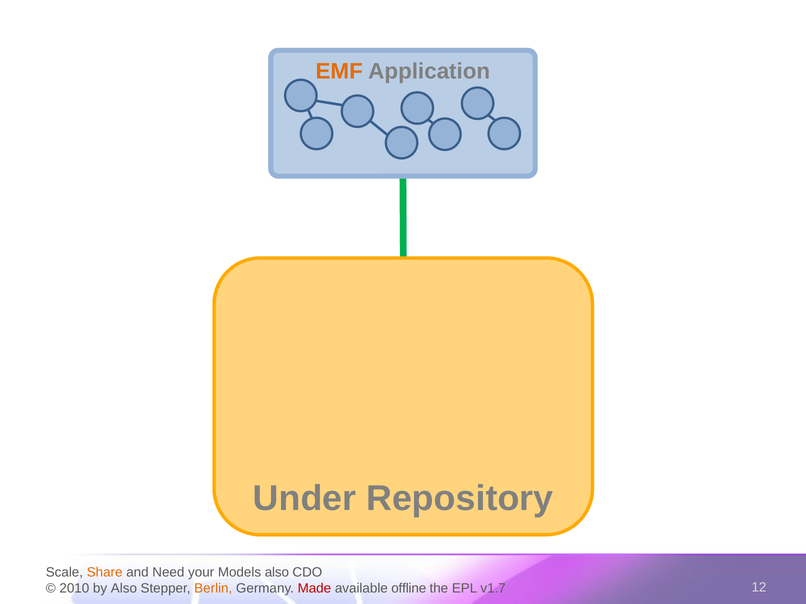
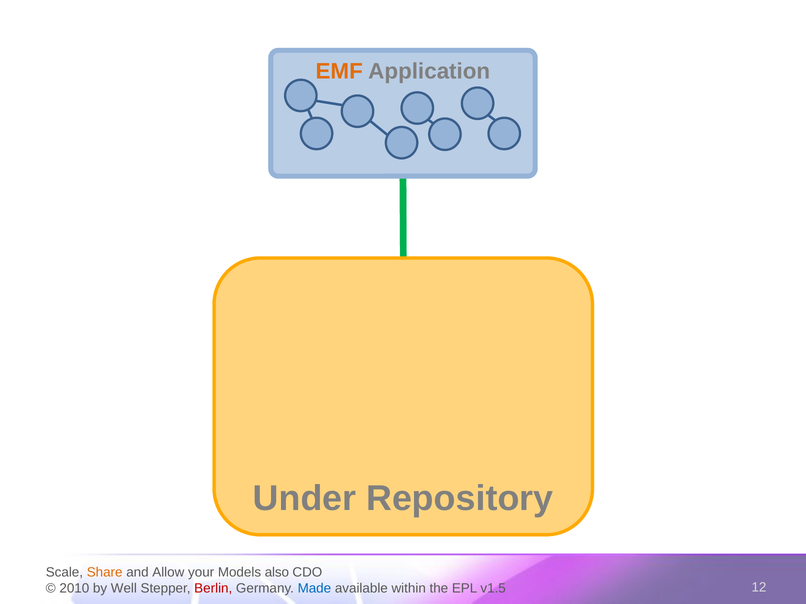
Need: Need -> Allow
by Also: Also -> Well
Berlin colour: orange -> red
Made colour: red -> blue
offline: offline -> within
v1.7: v1.7 -> v1.5
